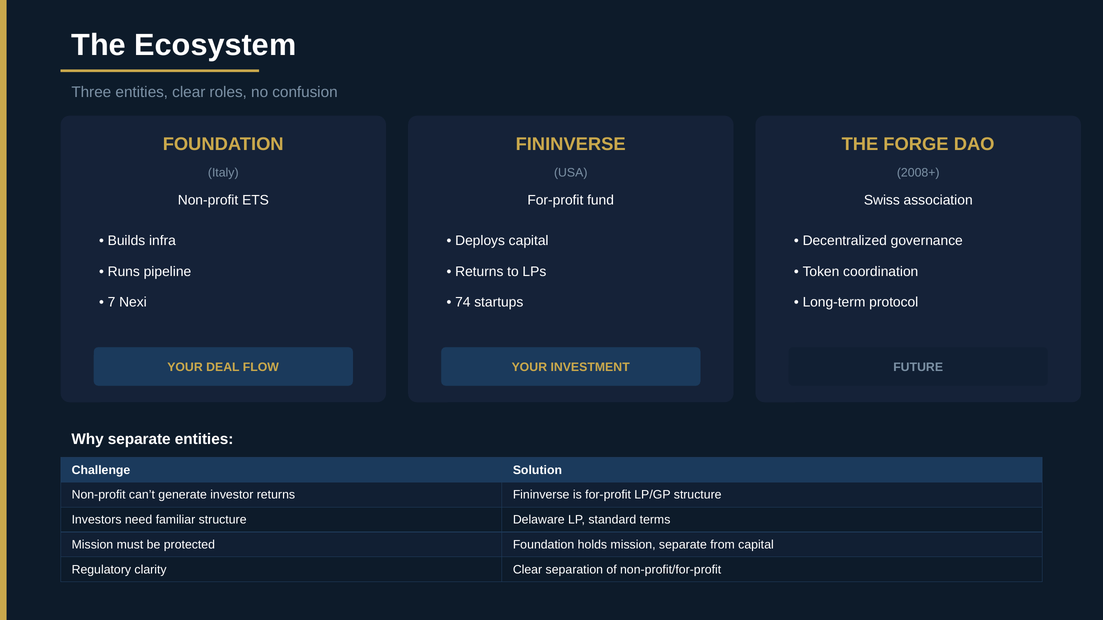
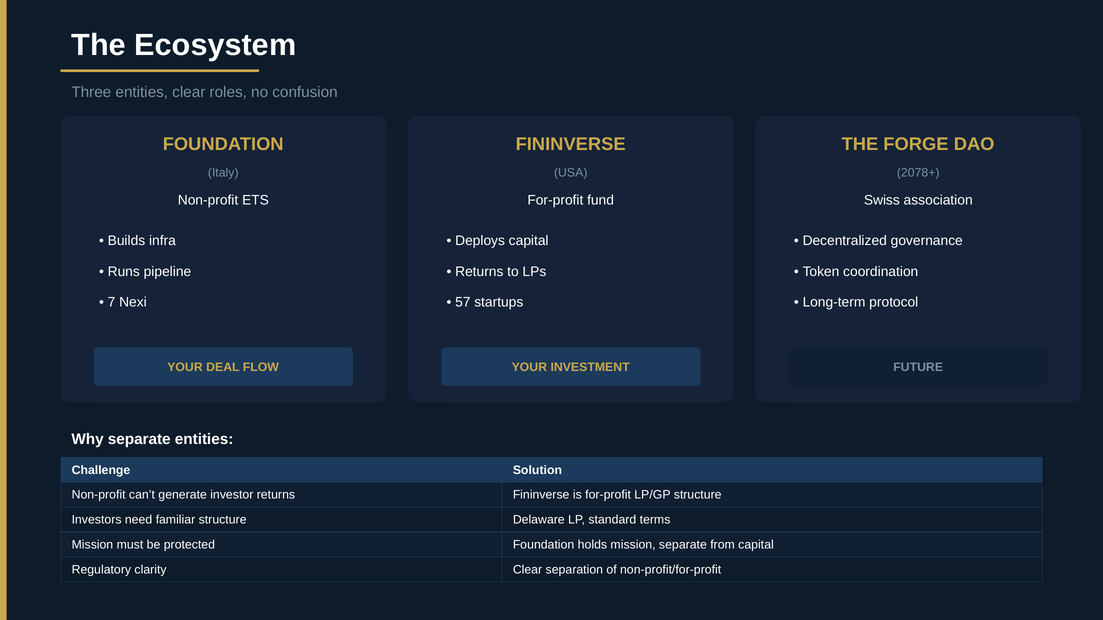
2008+: 2008+ -> 2078+
74: 74 -> 57
